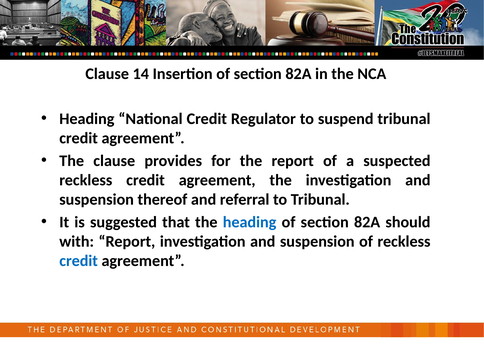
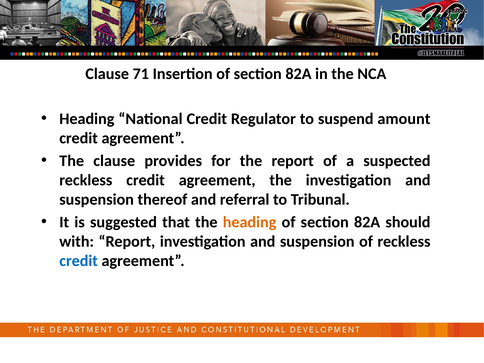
14: 14 -> 71
suspend tribunal: tribunal -> amount
heading at (250, 222) colour: blue -> orange
